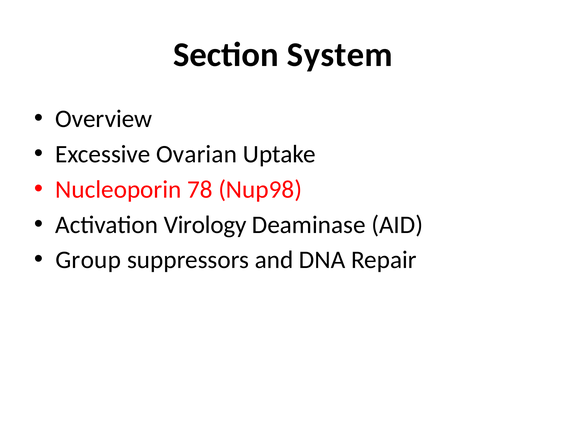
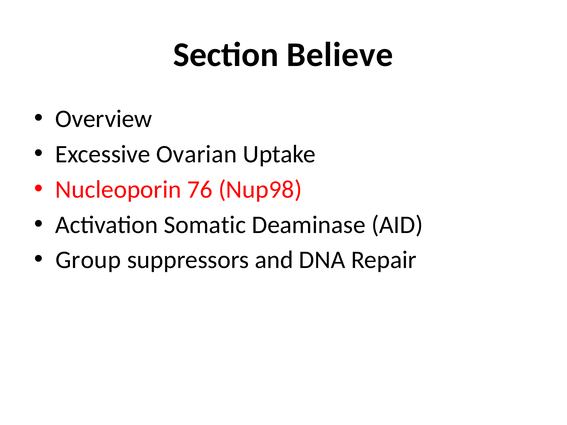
System: System -> Believe
78: 78 -> 76
Virology: Virology -> Somatic
